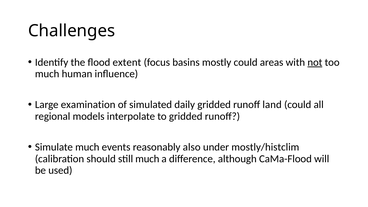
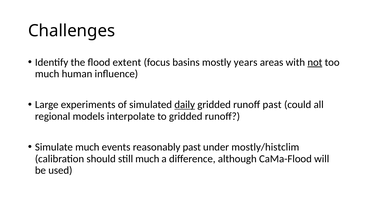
mostly could: could -> years
examination: examination -> experiments
daily underline: none -> present
runoff land: land -> past
reasonably also: also -> past
